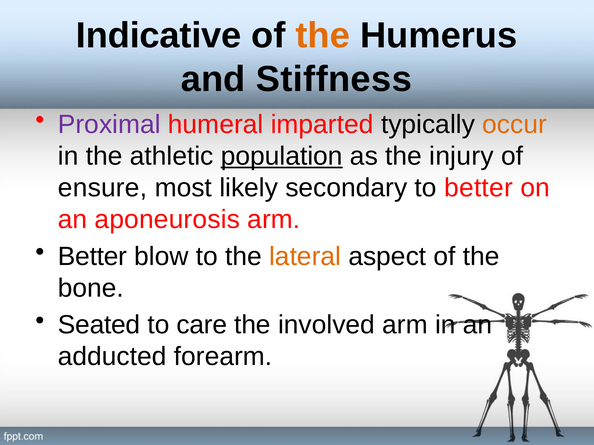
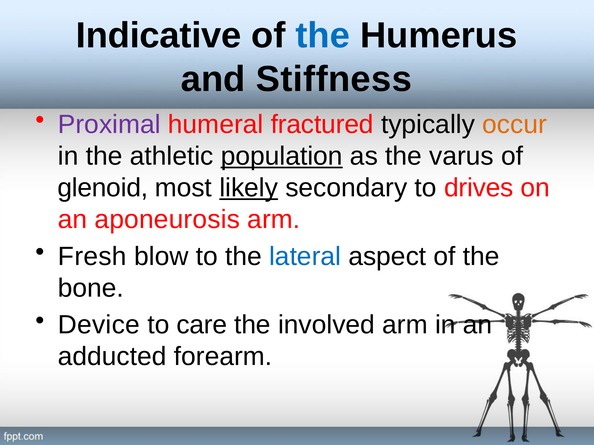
the at (323, 36) colour: orange -> blue
imparted: imparted -> fractured
injury: injury -> varus
ensure: ensure -> glenoid
likely underline: none -> present
to better: better -> drives
Better at (93, 257): Better -> Fresh
lateral colour: orange -> blue
Seated: Seated -> Device
